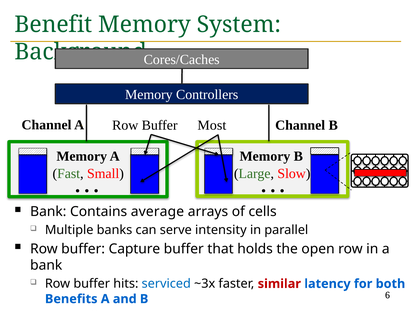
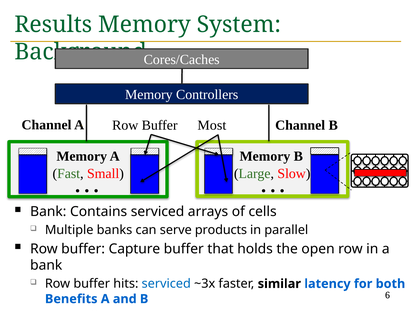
Benefit: Benefit -> Results
Contains average: average -> serviced
intensity: intensity -> products
similar colour: red -> black
